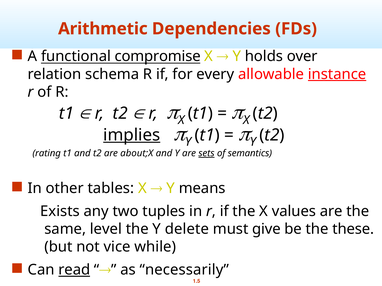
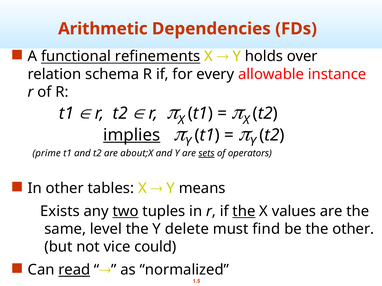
compromise: compromise -> refinements
instance underline: present -> none
rating: rating -> prime
semantics: semantics -> operators
two underline: none -> present
the at (244, 212) underline: none -> present
give: give -> find
the these: these -> other
while: while -> could
necessarily: necessarily -> normalized
